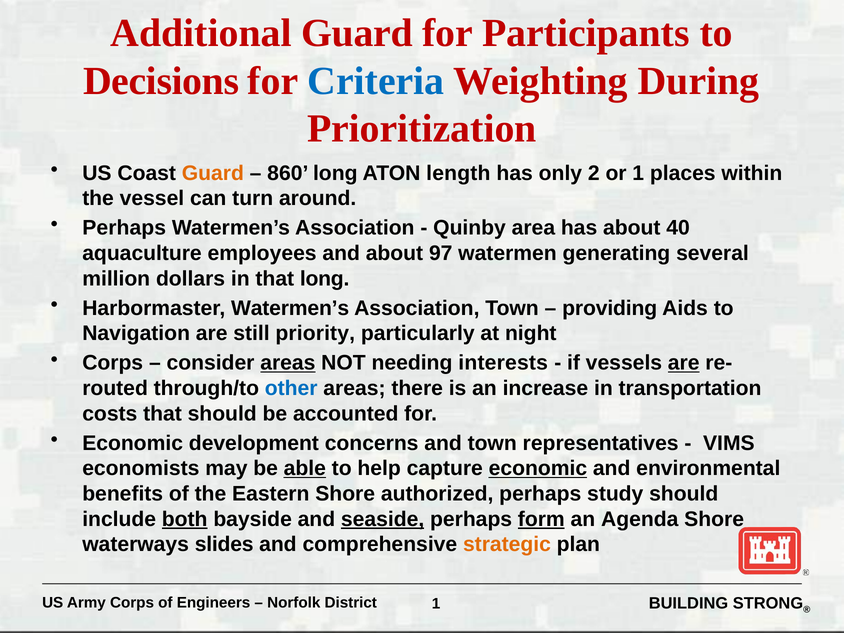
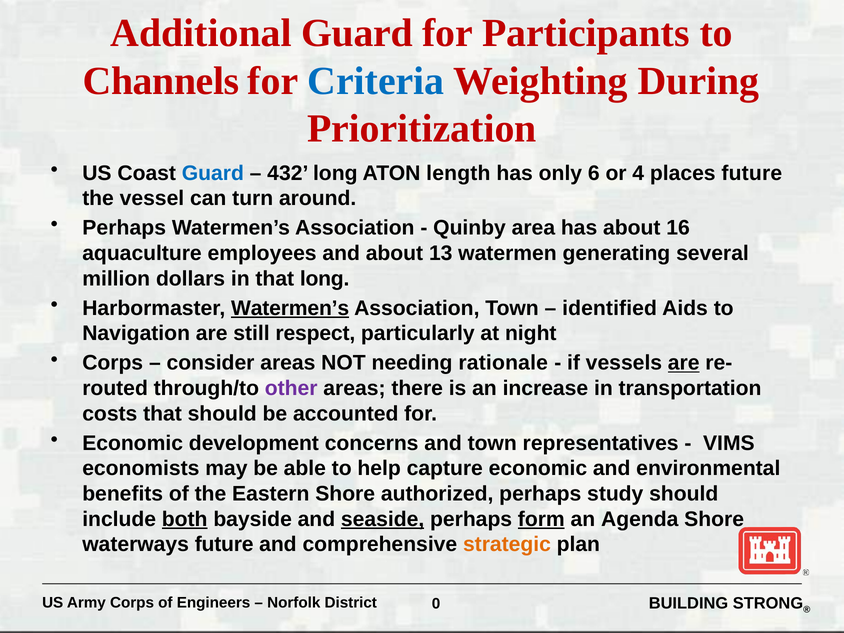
Decisions: Decisions -> Channels
Guard at (213, 173) colour: orange -> blue
860: 860 -> 432
2: 2 -> 6
or 1: 1 -> 4
places within: within -> future
40: 40 -> 16
97: 97 -> 13
Watermen’s at (290, 308) underline: none -> present
providing: providing -> identified
priority: priority -> respect
areas at (288, 363) underline: present -> none
interests: interests -> rationale
other colour: blue -> purple
able underline: present -> none
economic at (538, 469) underline: present -> none
waterways slides: slides -> future
1 at (436, 603): 1 -> 0
